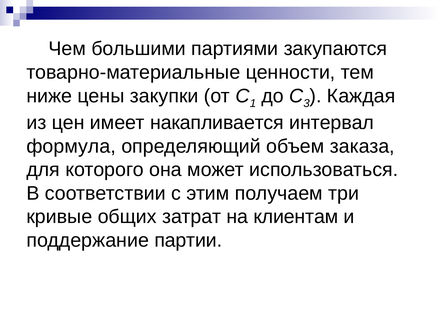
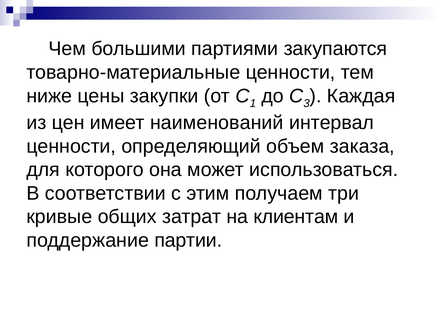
накапливается: накапливается -> наименований
формула at (71, 146): формула -> ценности
